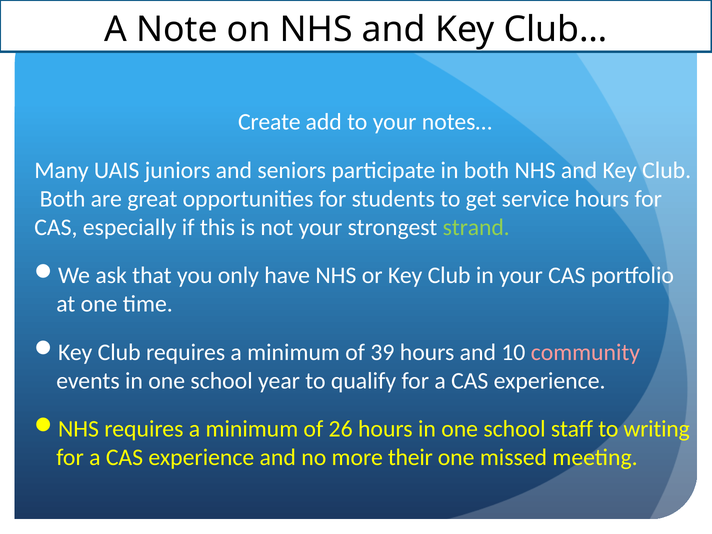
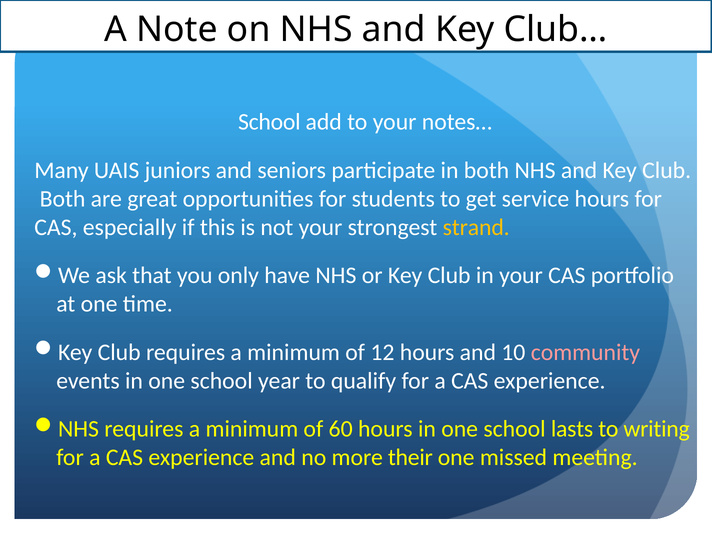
Create at (269, 122): Create -> School
strand colour: light green -> yellow
39: 39 -> 12
26: 26 -> 60
staff: staff -> lasts
